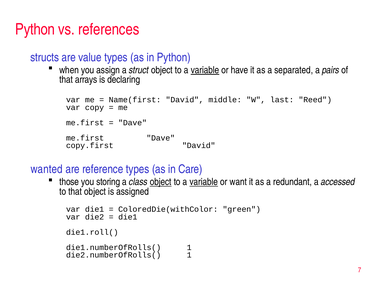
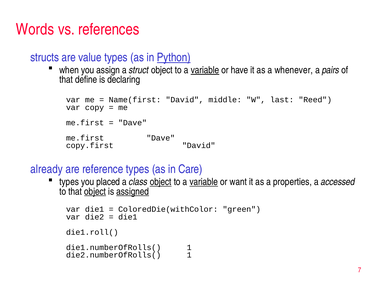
Python at (35, 29): Python -> Words
Python at (174, 57) underline: none -> present
separated: separated -> whenever
arrays: arrays -> define
wanted: wanted -> already
those at (69, 182): those -> types
storing: storing -> placed
redundant: redundant -> properties
object at (95, 191) underline: none -> present
assigned underline: none -> present
